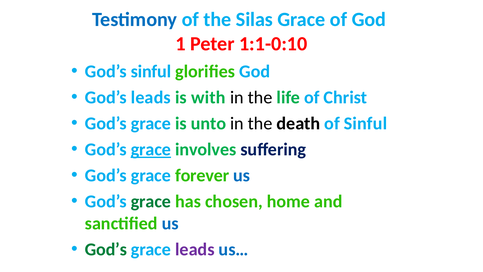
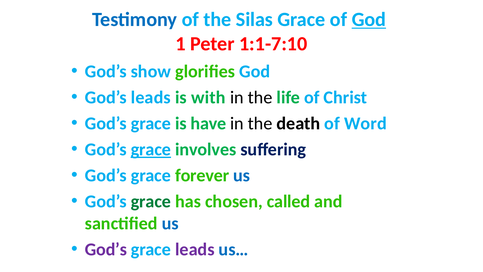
God at (369, 20) underline: none -> present
1:1-0:10: 1:1-0:10 -> 1:1-7:10
God’s sinful: sinful -> show
unto: unto -> have
of Sinful: Sinful -> Word
home: home -> called
God’s at (106, 249) colour: green -> purple
